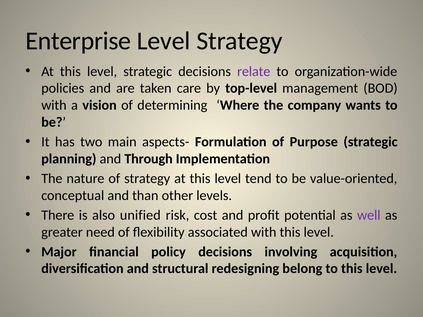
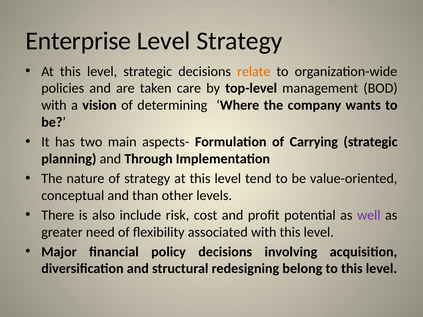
relate colour: purple -> orange
Purpose: Purpose -> Carrying
unified: unified -> include
